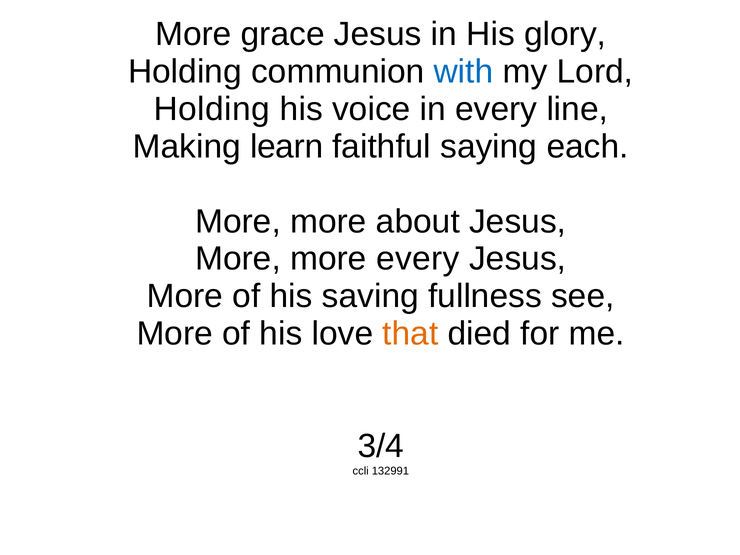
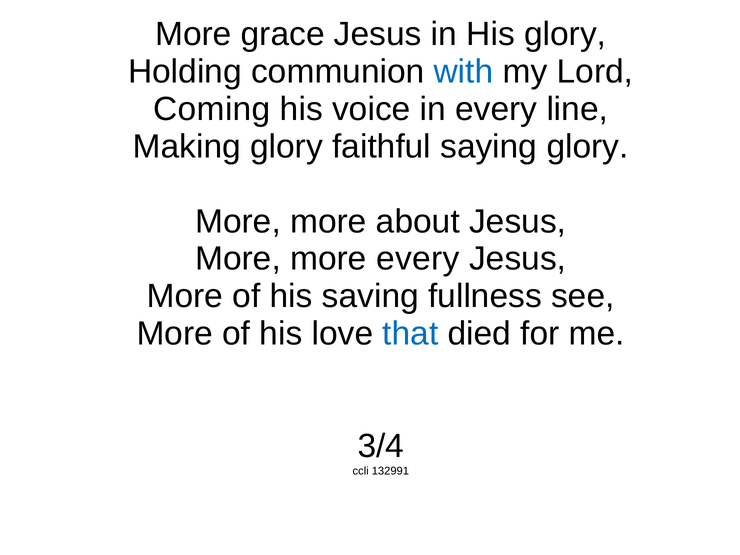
Holding at (212, 109): Holding -> Coming
Making learn: learn -> glory
saying each: each -> glory
that colour: orange -> blue
